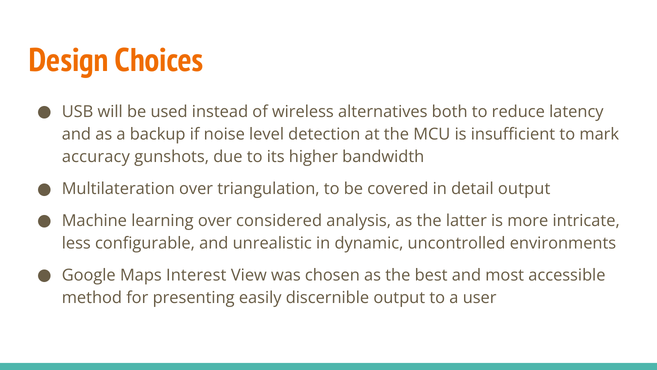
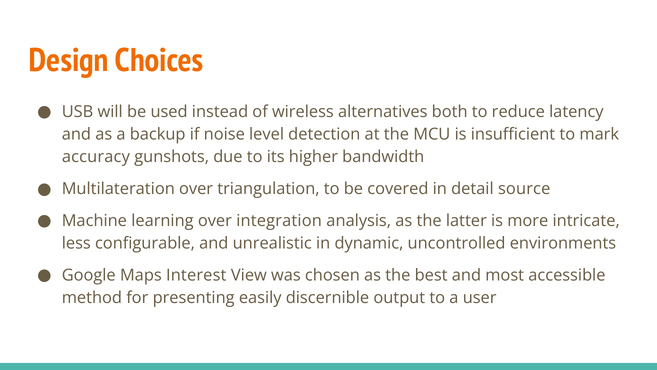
detail output: output -> source
considered: considered -> integration
